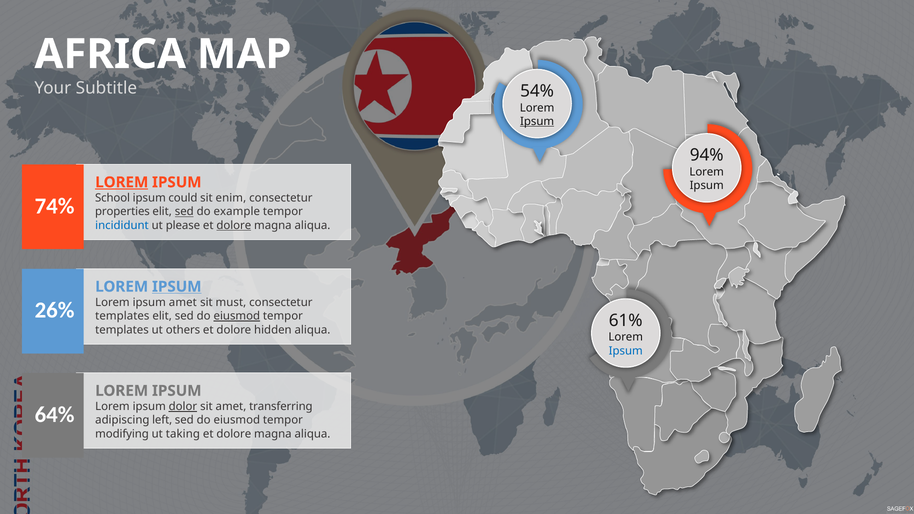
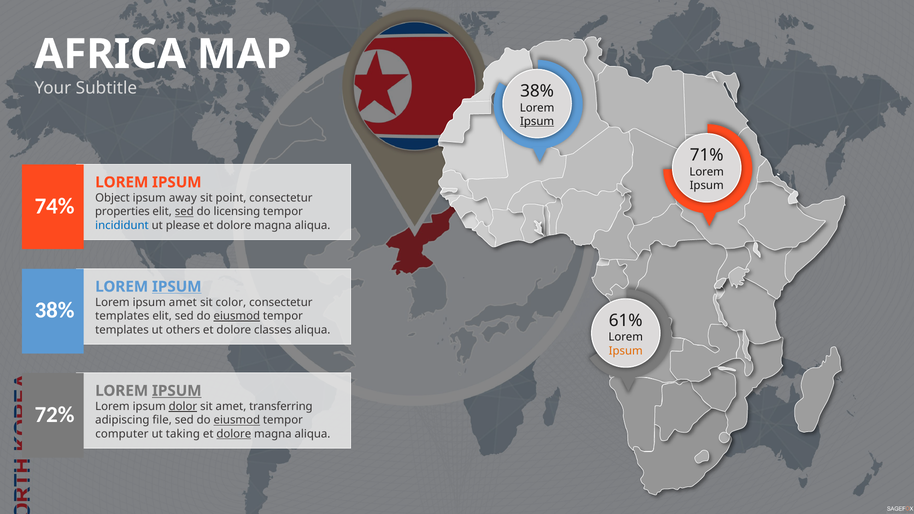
54% at (537, 91): 54% -> 38%
94%: 94% -> 71%
LOREM at (122, 182) underline: present -> none
School: School -> Object
could: could -> away
enim: enim -> point
example: example -> licensing
dolore at (234, 225) underline: present -> none
must: must -> color
26% at (55, 310): 26% -> 38%
hidden: hidden -> classes
Ipsum at (626, 351) colour: blue -> orange
IPSUM at (177, 391) underline: none -> present
64%: 64% -> 72%
left: left -> file
eiusmod at (237, 420) underline: none -> present
modifying: modifying -> computer
dolore at (234, 434) underline: none -> present
